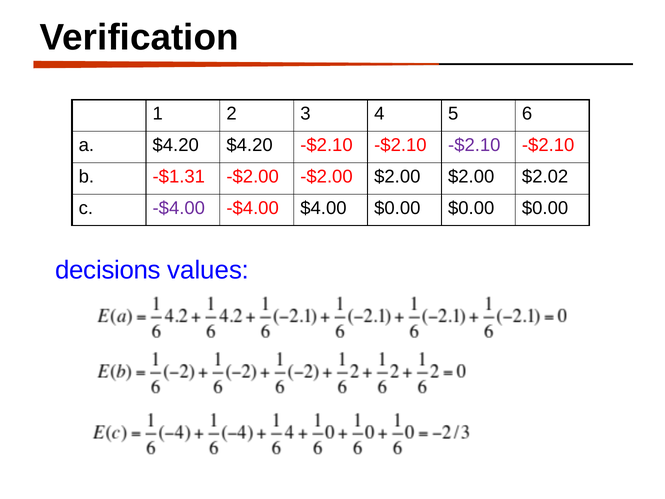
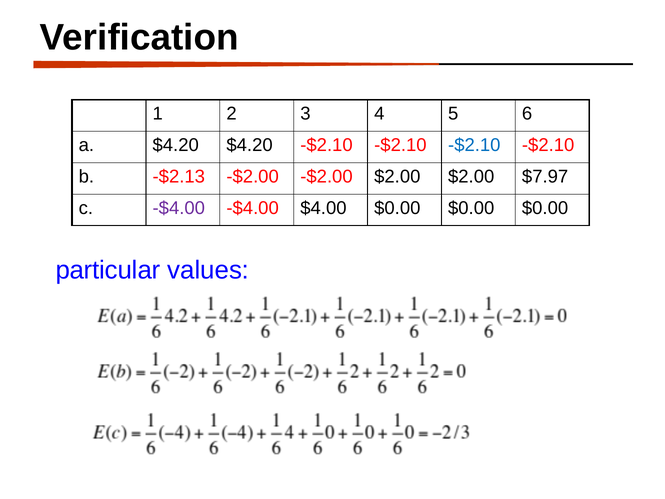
-$2.10 at (474, 145) colour: purple -> blue
-$1.31: -$1.31 -> -$2.13
$2.02: $2.02 -> $7.97
decisions: decisions -> particular
